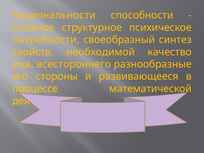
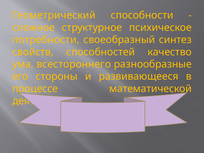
Рациональности: Рациональности -> Геометрический
необходимой: необходимой -> способностей
